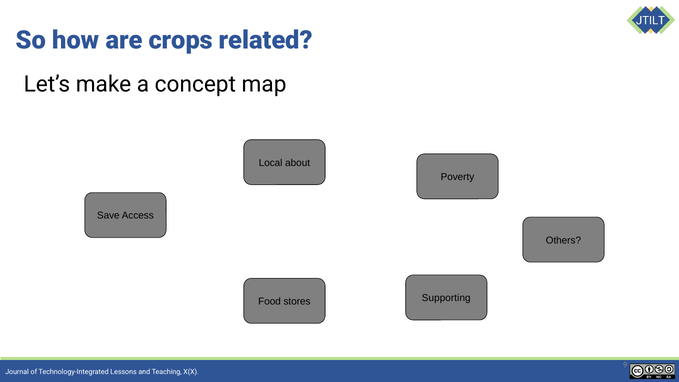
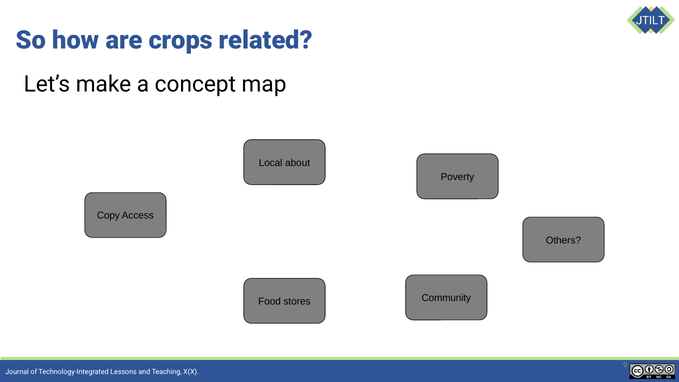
Save: Save -> Copy
Supporting: Supporting -> Community
